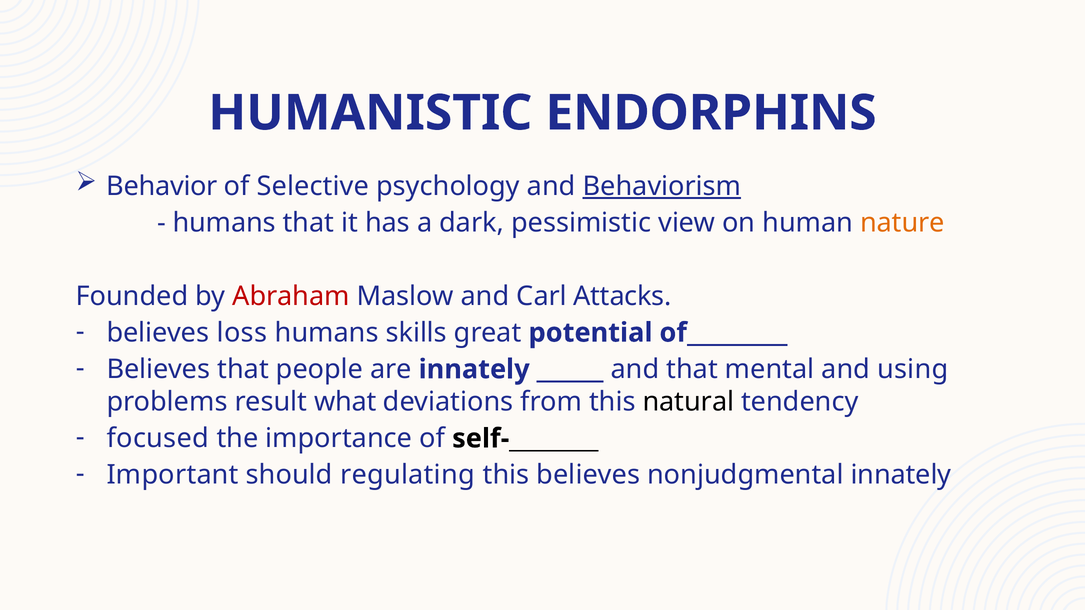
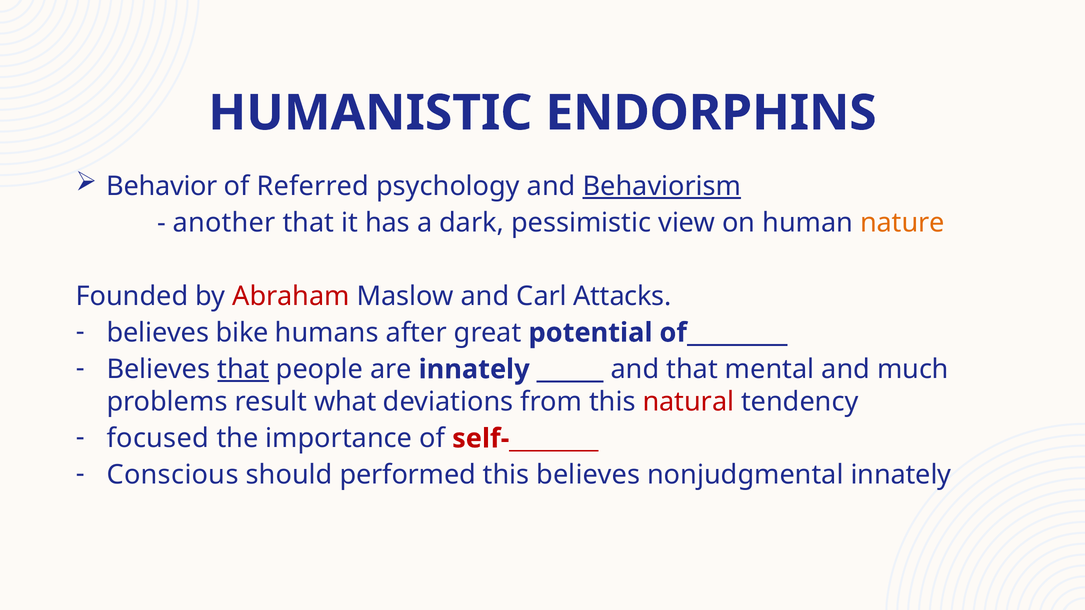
Selective: Selective -> Referred
humans at (224, 223): humans -> another
loss: loss -> bike
skills: skills -> after
that at (243, 369) underline: none -> present
using: using -> much
natural colour: black -> red
self-________ colour: black -> red
Important: Important -> Conscious
regulating: regulating -> performed
